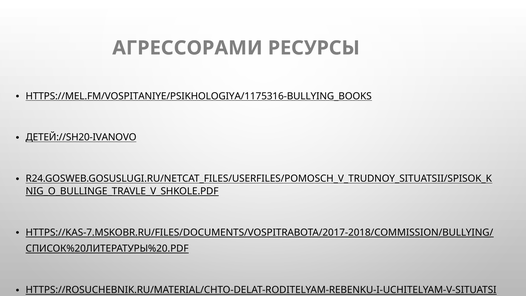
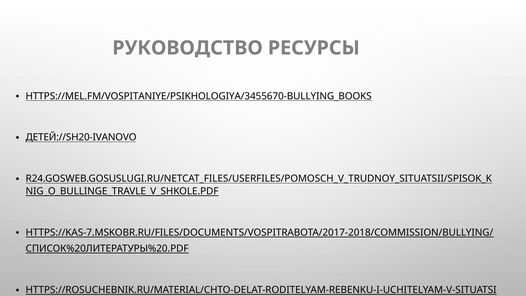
АГРЕССОРАМИ: АГРЕССОРАМИ -> РУКОВОДСТВО
HTTPS://MEL.FM/VOSPITANIYE/PSIKHOLOGIYA/1175316-BULLYING_BOOKS: HTTPS://MEL.FM/VOSPITANIYE/PSIKHOLOGIYA/1175316-BULLYING_BOOKS -> HTTPS://MEL.FM/VOSPITANIYE/PSIKHOLOGIYA/3455670-BULLYING_BOOKS
